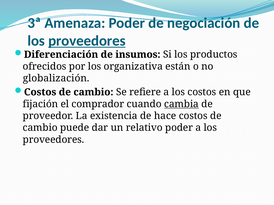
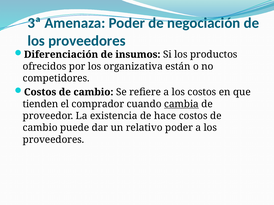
proveedores at (87, 41) underline: present -> none
globalización: globalización -> competidores
fijación: fijación -> tienden
